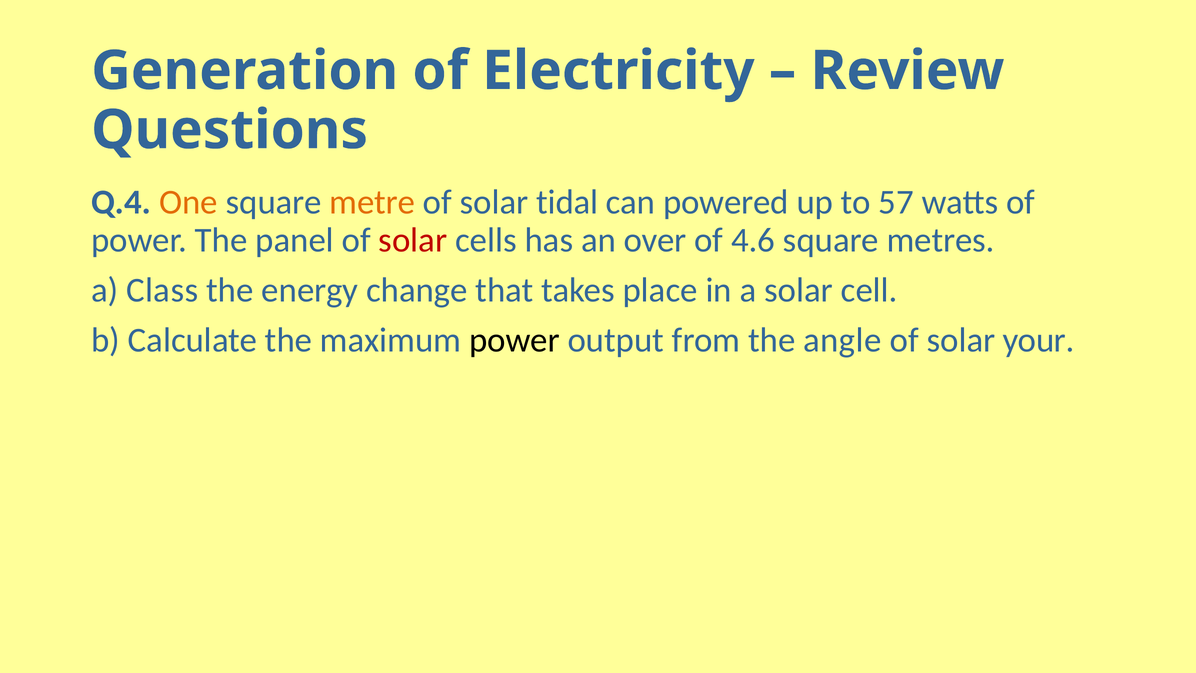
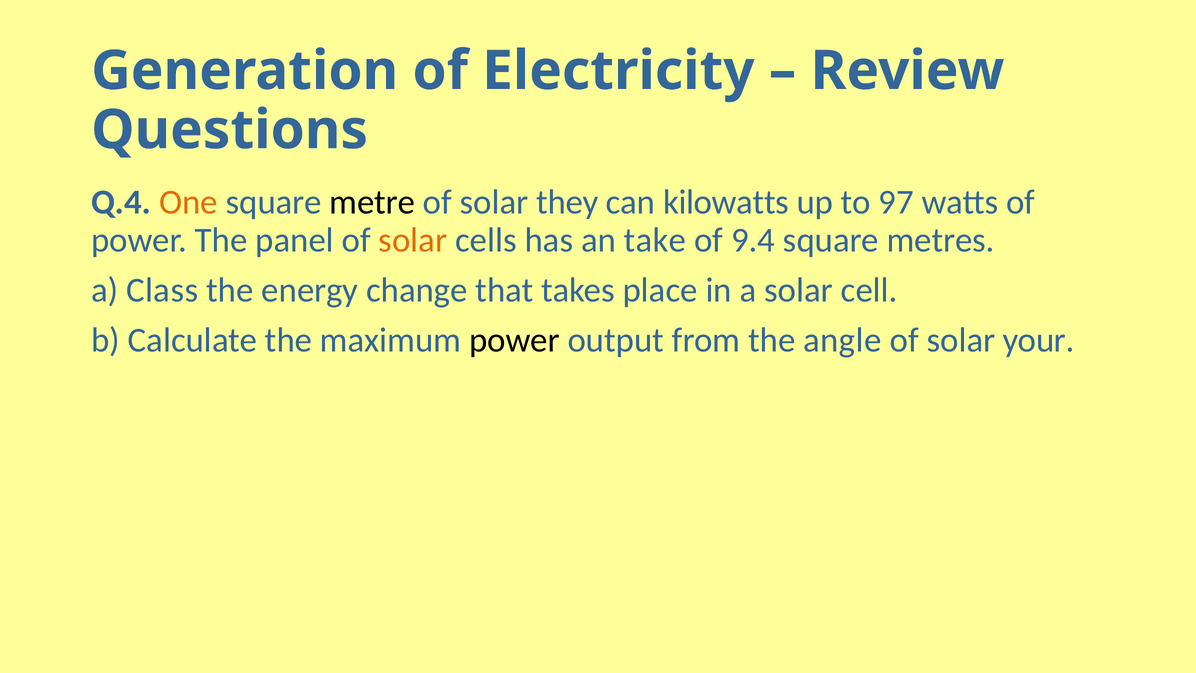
metre colour: orange -> black
tidal: tidal -> they
powered: powered -> kilowatts
57: 57 -> 97
solar at (413, 240) colour: red -> orange
over: over -> take
4.6: 4.6 -> 9.4
